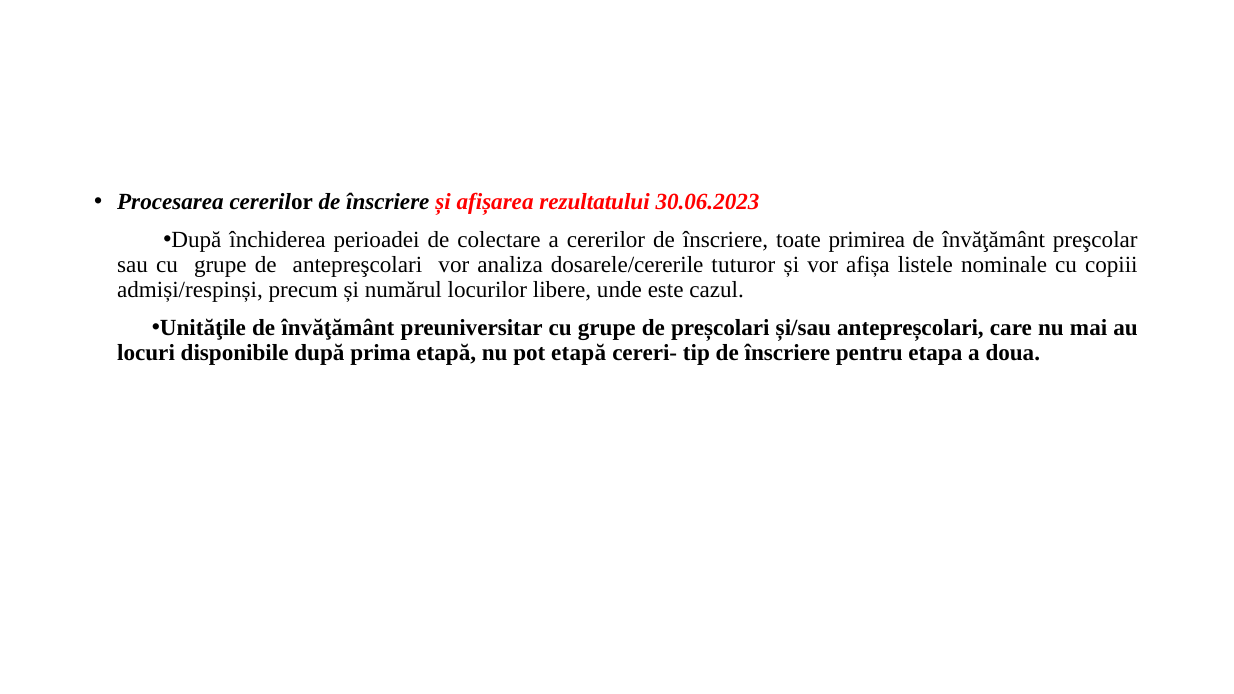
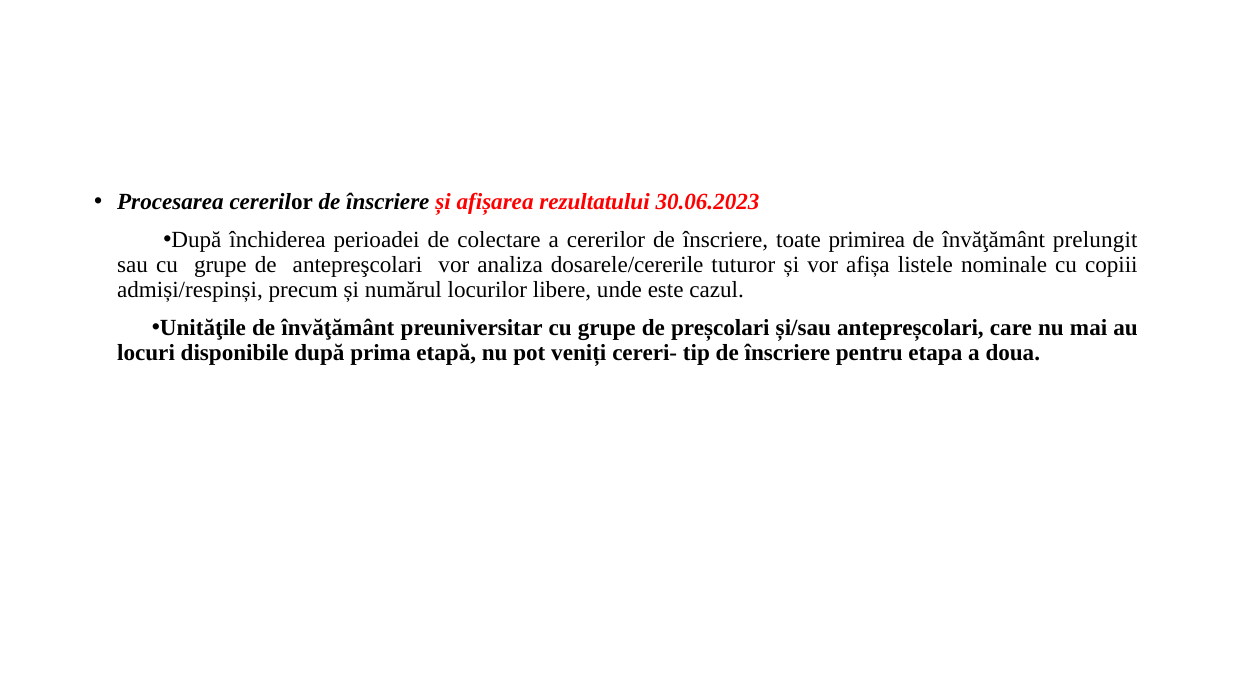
preşcolar: preşcolar -> prelungit
pot etapă: etapă -> veniți
